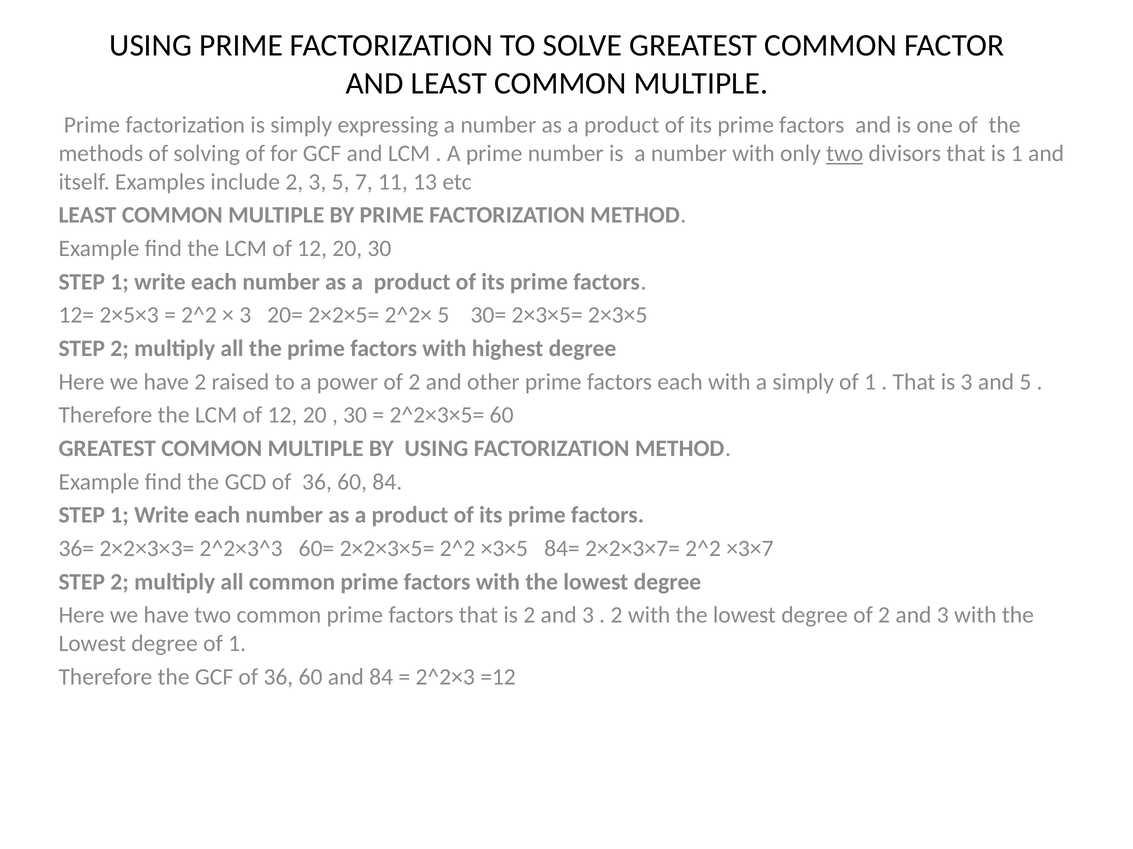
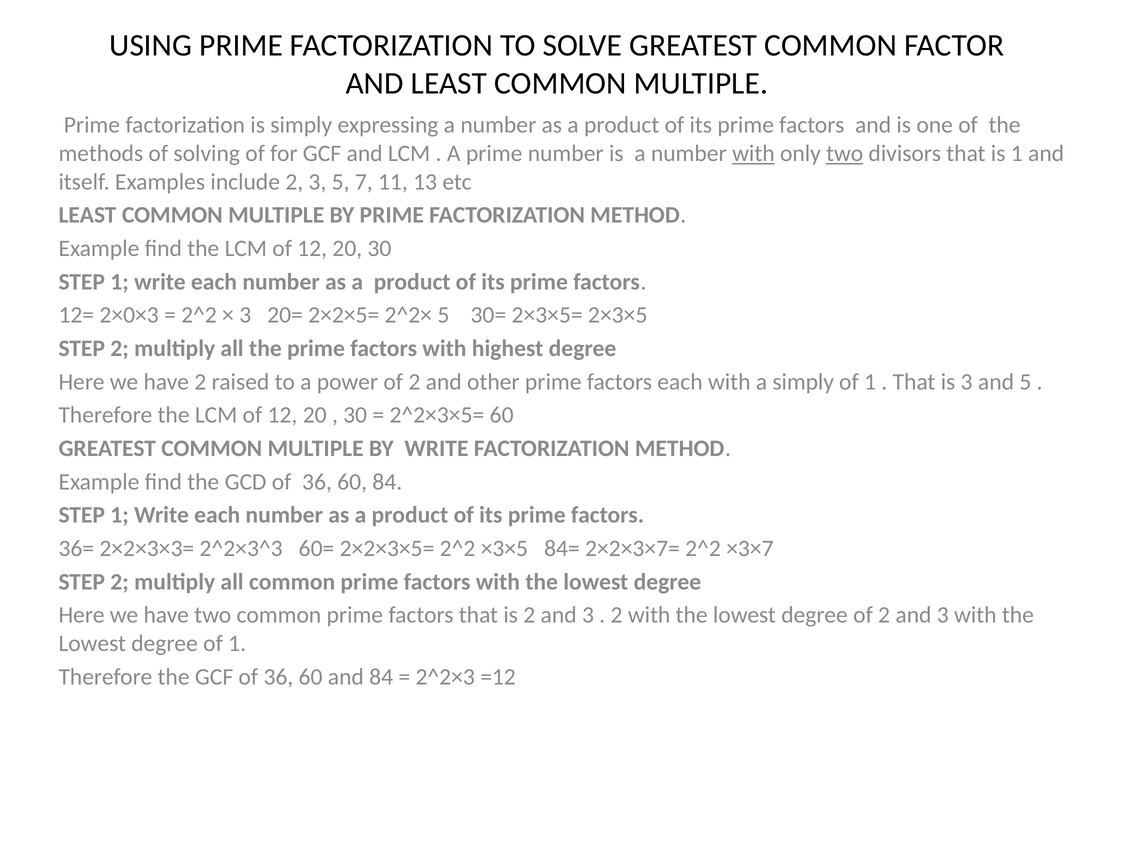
with at (753, 154) underline: none -> present
2×5×3: 2×5×3 -> 2×0×3
BY USING: USING -> WRITE
